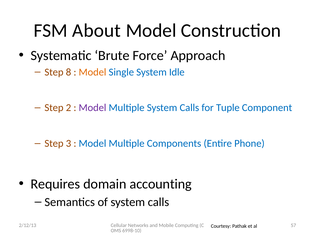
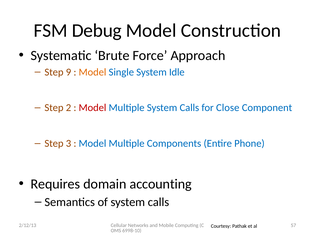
About: About -> Debug
8: 8 -> 9
Model at (92, 108) colour: purple -> red
Tuple: Tuple -> Close
